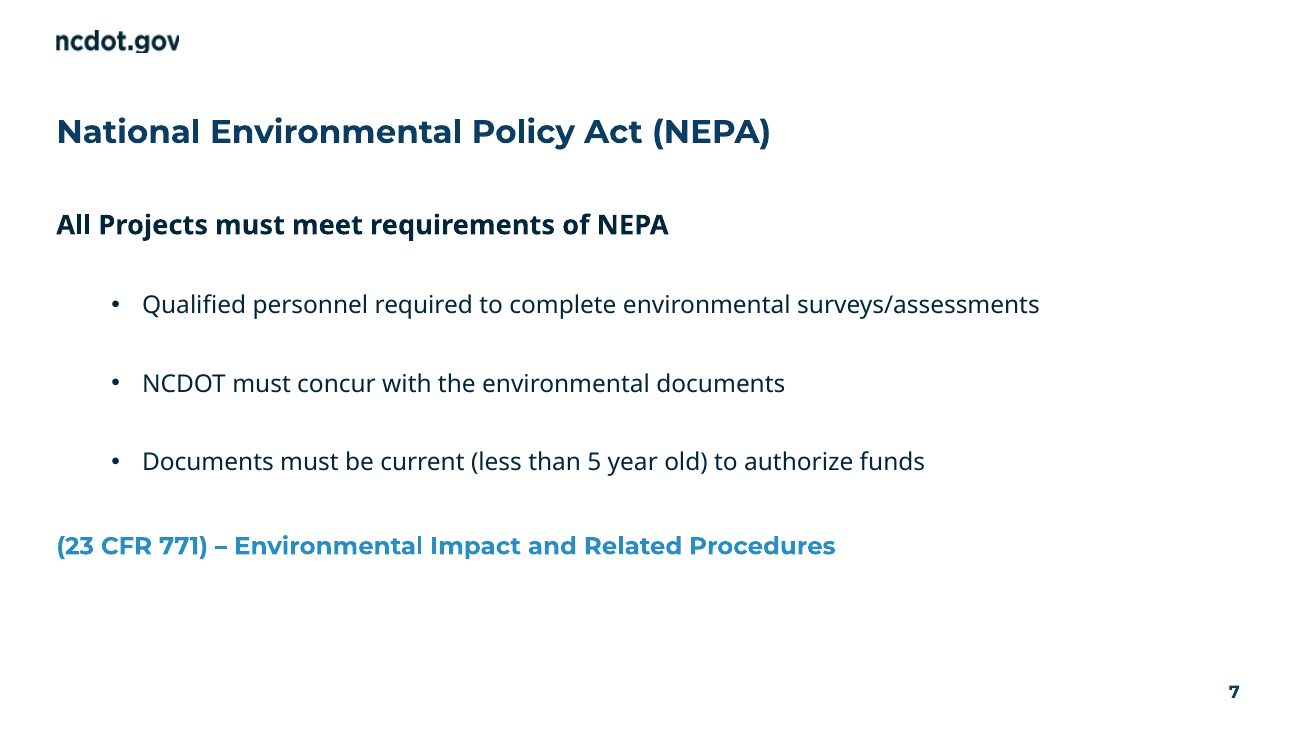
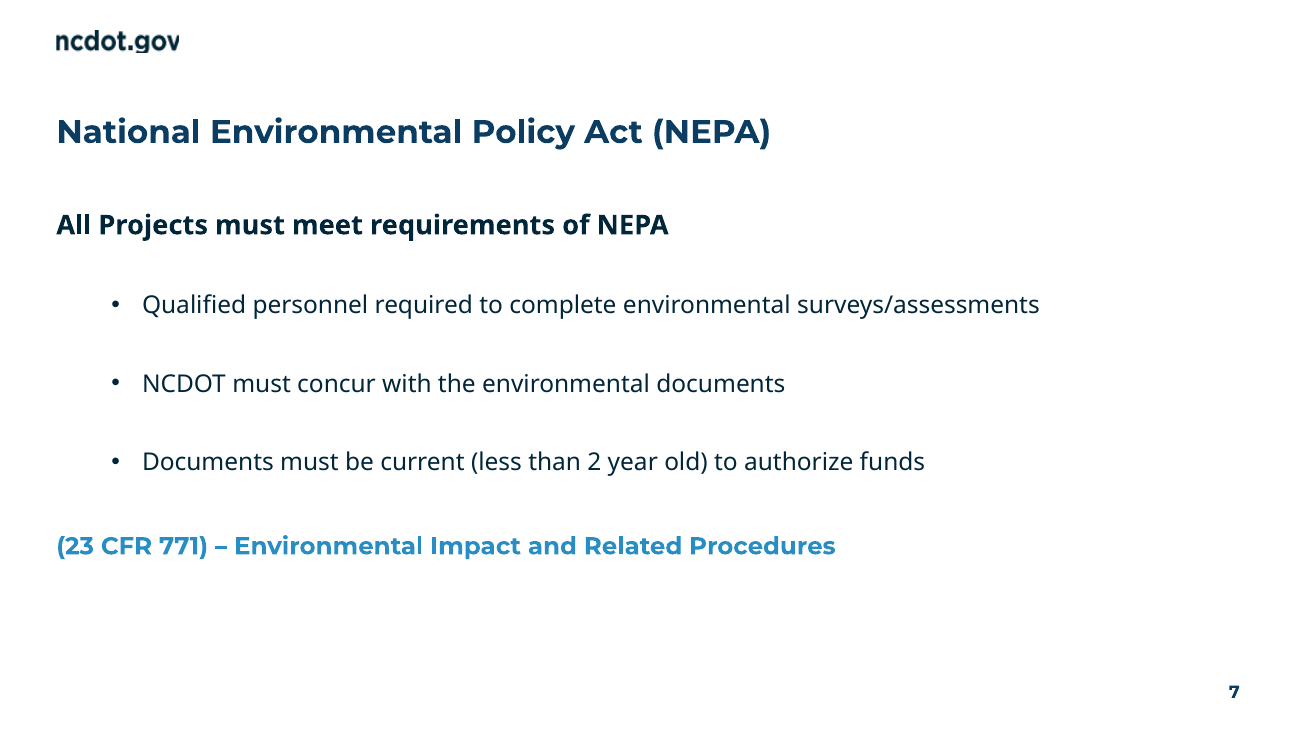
5: 5 -> 2
